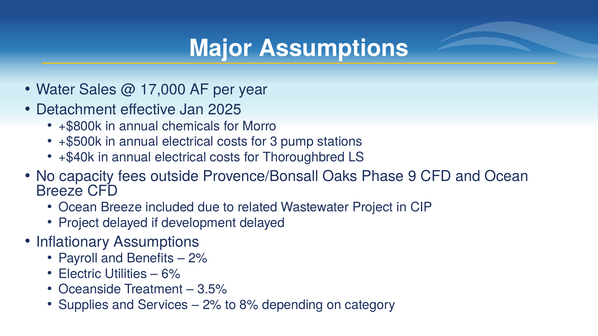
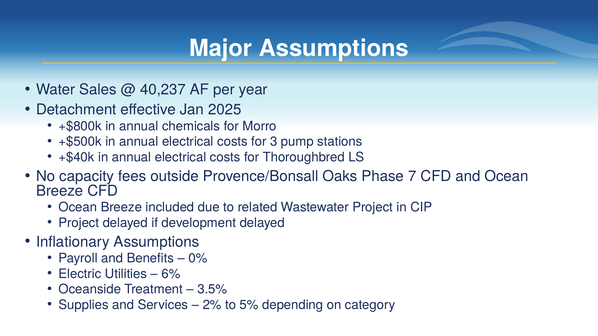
17,000: 17,000 -> 40,237
9: 9 -> 7
2% at (198, 259): 2% -> 0%
8%: 8% -> 5%
